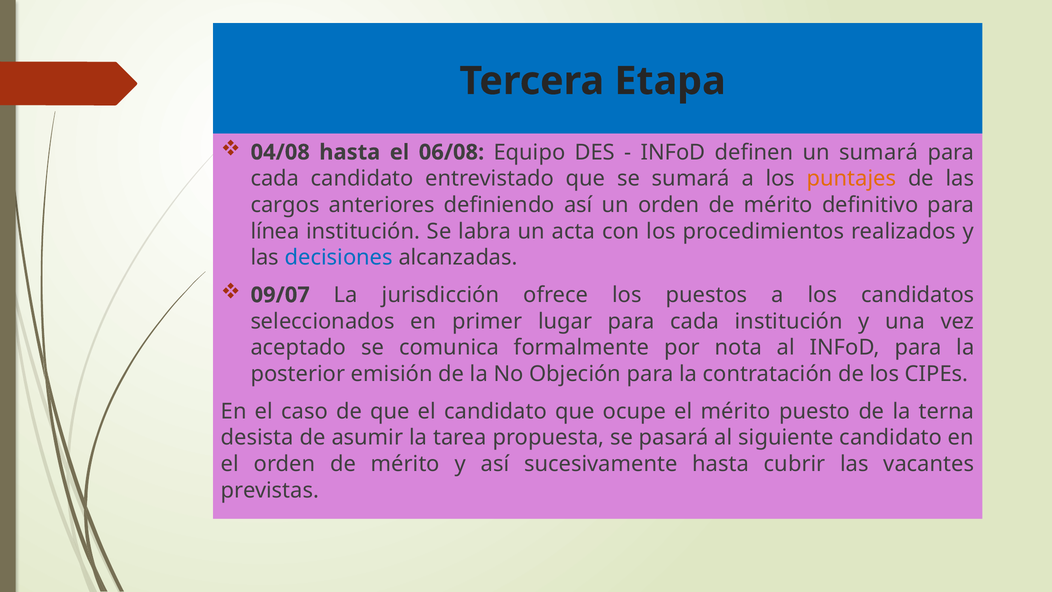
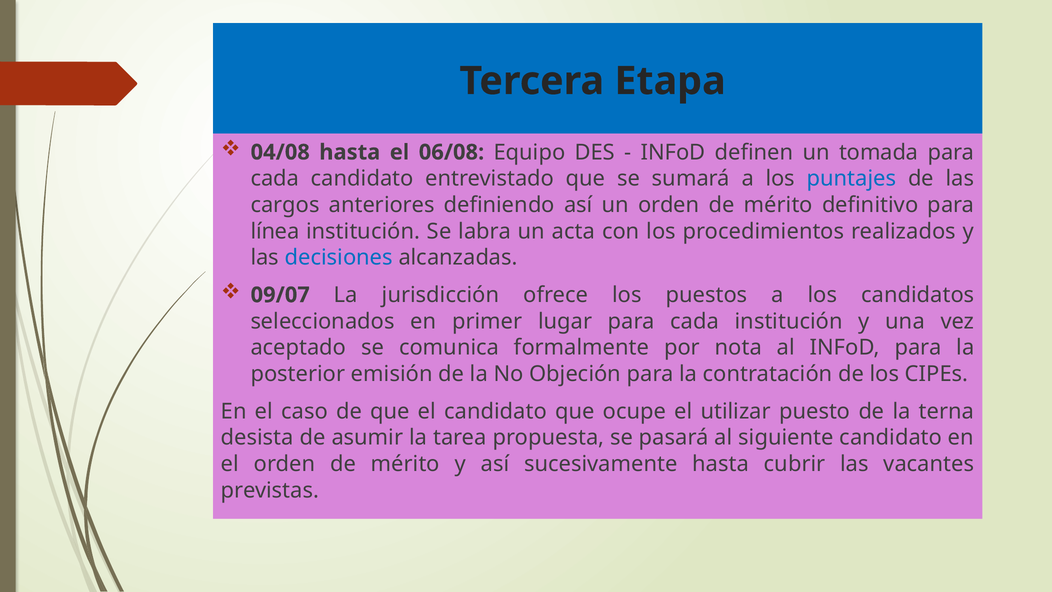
un sumará: sumará -> tomada
puntajes colour: orange -> blue
el mérito: mérito -> utilizar
